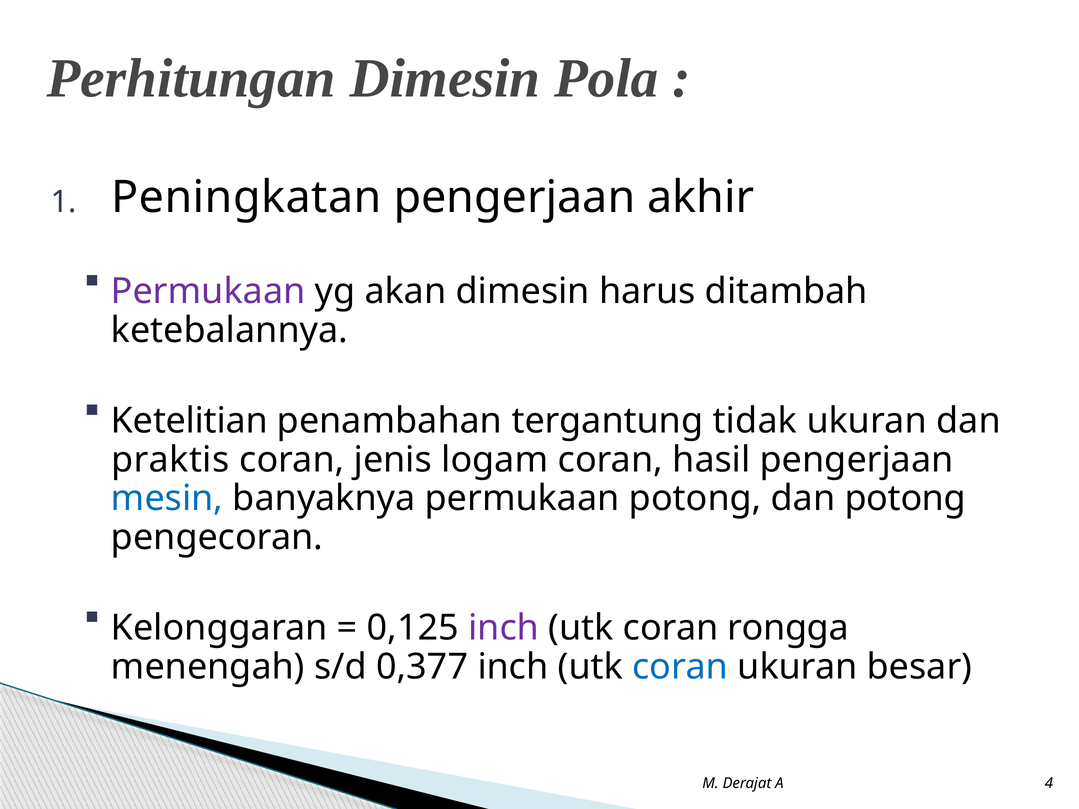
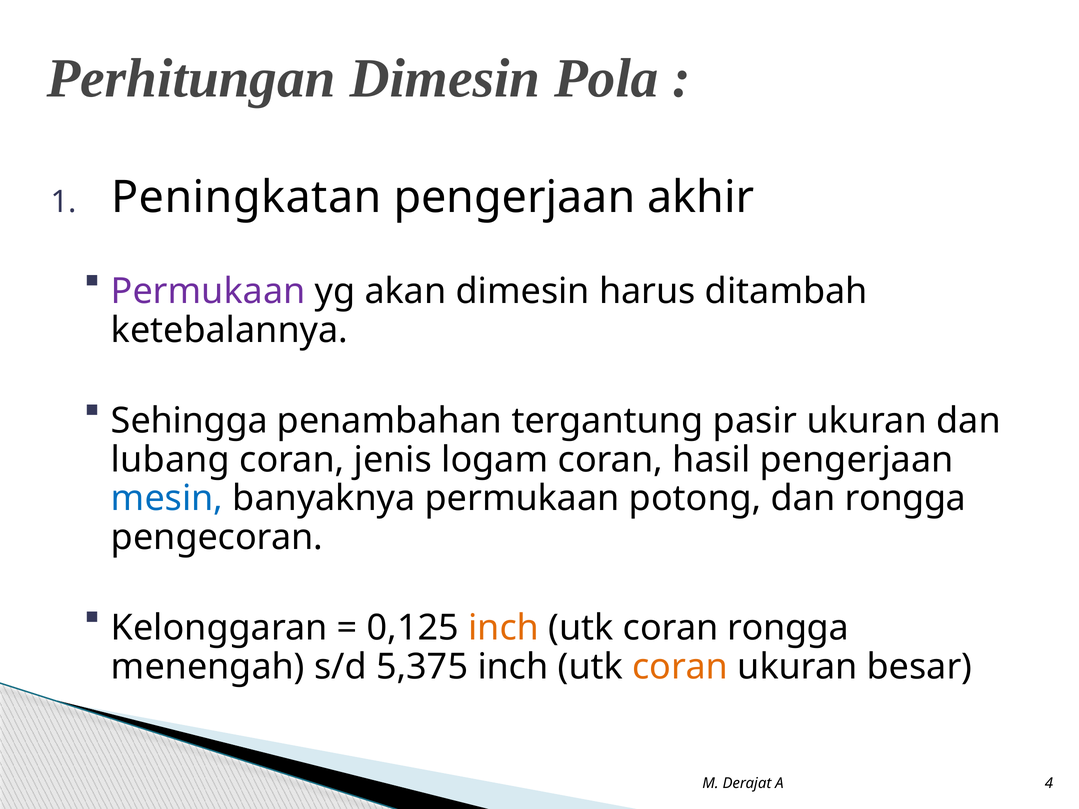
Ketelitian: Ketelitian -> Sehingga
tidak: tidak -> pasir
praktis: praktis -> lubang
dan potong: potong -> rongga
inch at (504, 628) colour: purple -> orange
0,377: 0,377 -> 5,375
coran at (680, 667) colour: blue -> orange
